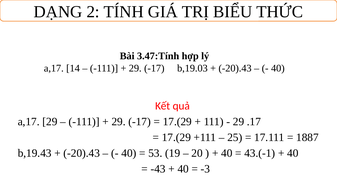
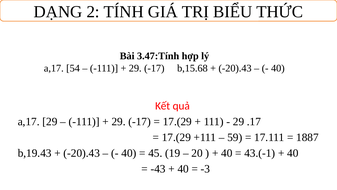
14: 14 -> 54
b,19.03: b,19.03 -> b,15.68
25: 25 -> 59
53: 53 -> 45
